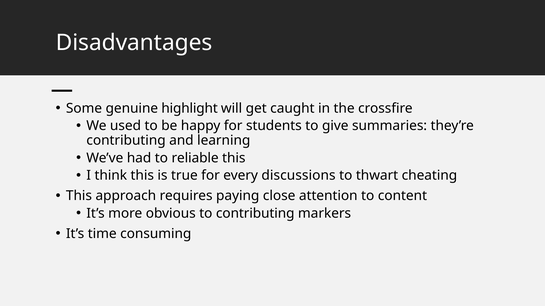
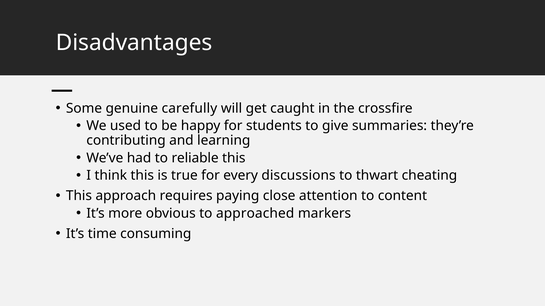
highlight: highlight -> carefully
to contributing: contributing -> approached
